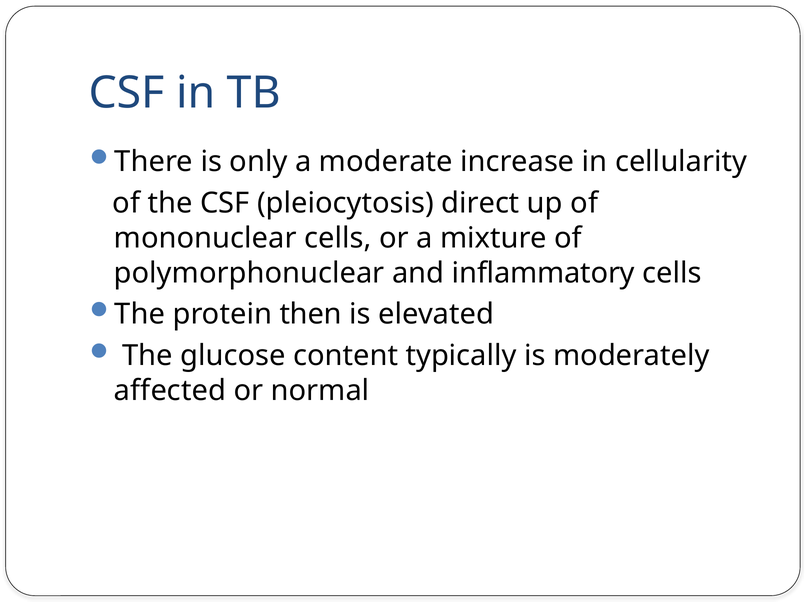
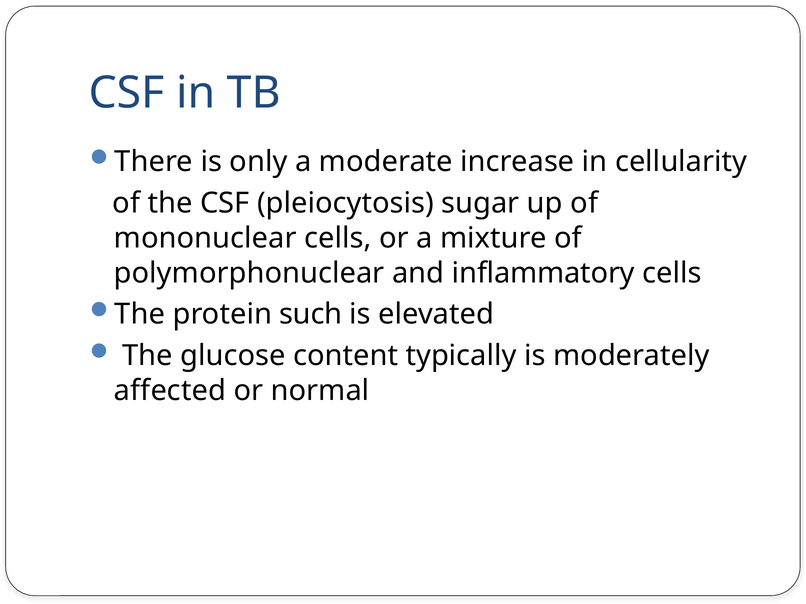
direct: direct -> sugar
then: then -> such
